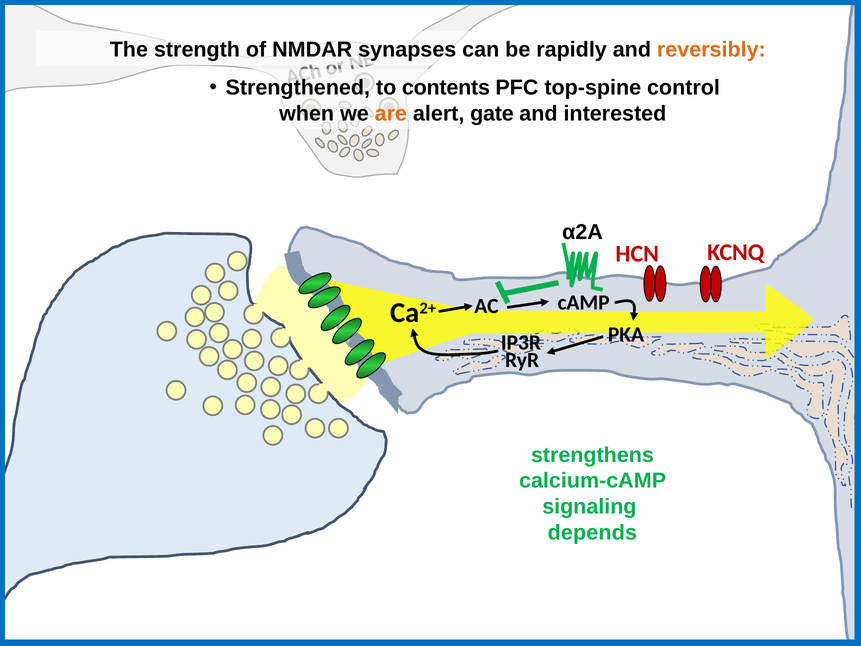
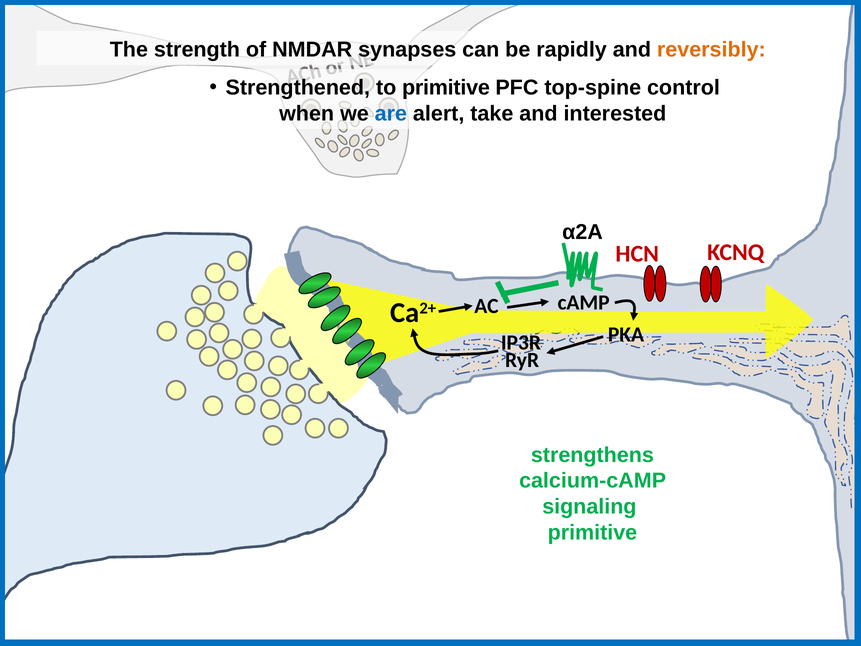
to contents: contents -> primitive
are colour: orange -> blue
gate: gate -> take
depends at (592, 532): depends -> primitive
